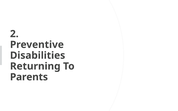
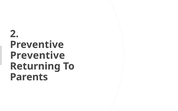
Disabilities at (38, 56): Disabilities -> Preventive
